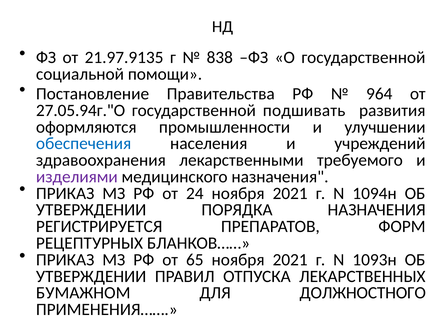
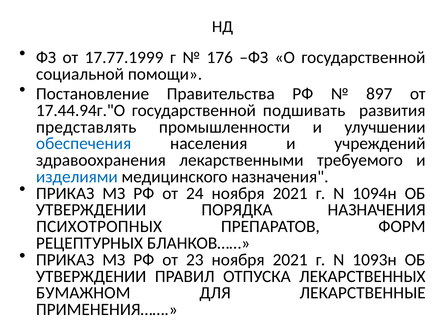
21.97.9135: 21.97.9135 -> 17.77.1999
838: 838 -> 176
964: 964 -> 897
27.05.94г."О: 27.05.94г."О -> 17.44.94г."О
оформляются: оформляются -> представлять
изделиями colour: purple -> blue
РЕГИСТРИРУЕТСЯ: РЕГИСТРИРУЕТСЯ -> ПСИХОТРОПНЫХ
65: 65 -> 23
ДОЛЖНОСТНОГО: ДОЛЖНОСТНОГО -> ЛЕКАРСТВЕННЫЕ
